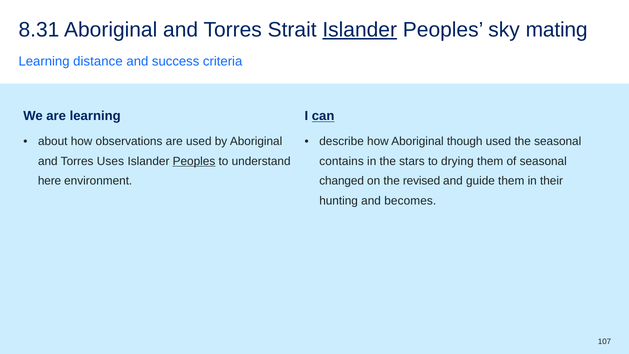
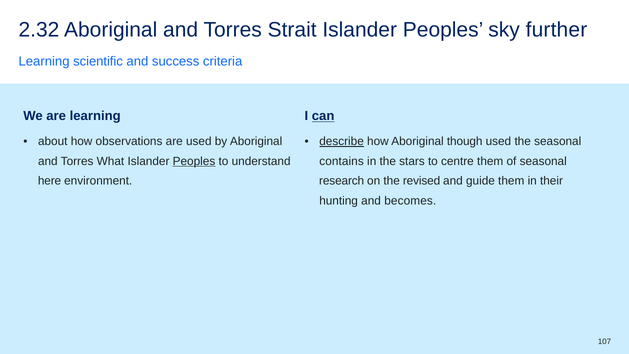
8.31: 8.31 -> 2.32
Islander at (360, 30) underline: present -> none
mating: mating -> further
distance: distance -> scientific
describe underline: none -> present
Uses: Uses -> What
drying: drying -> centre
changed: changed -> research
